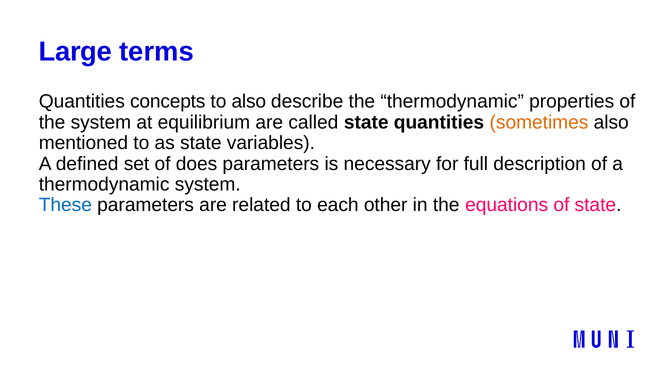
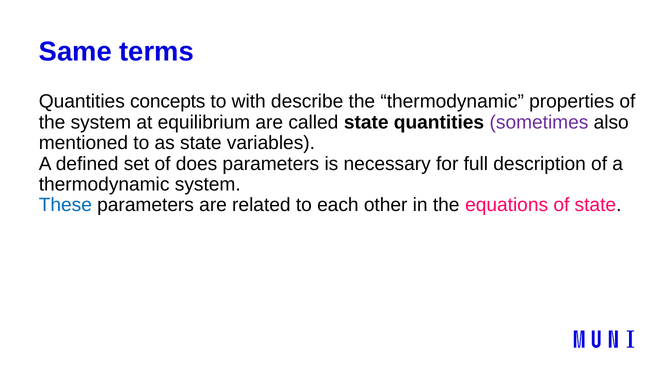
Large: Large -> Same
to also: also -> with
sometimes colour: orange -> purple
